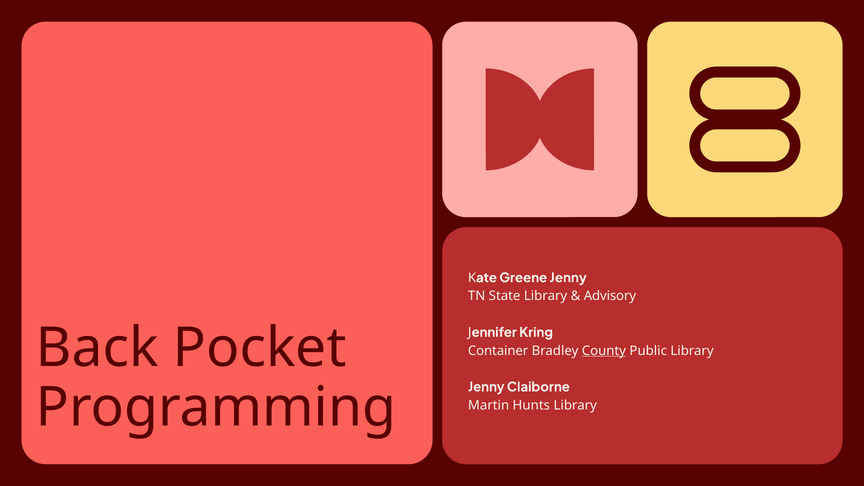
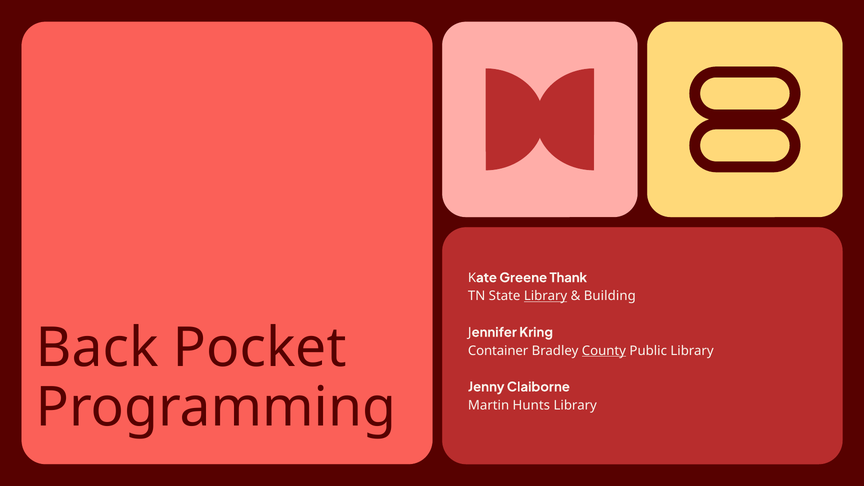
Greene Jenny: Jenny -> Thank
Library at (546, 296) underline: none -> present
Advisory: Advisory -> Building
